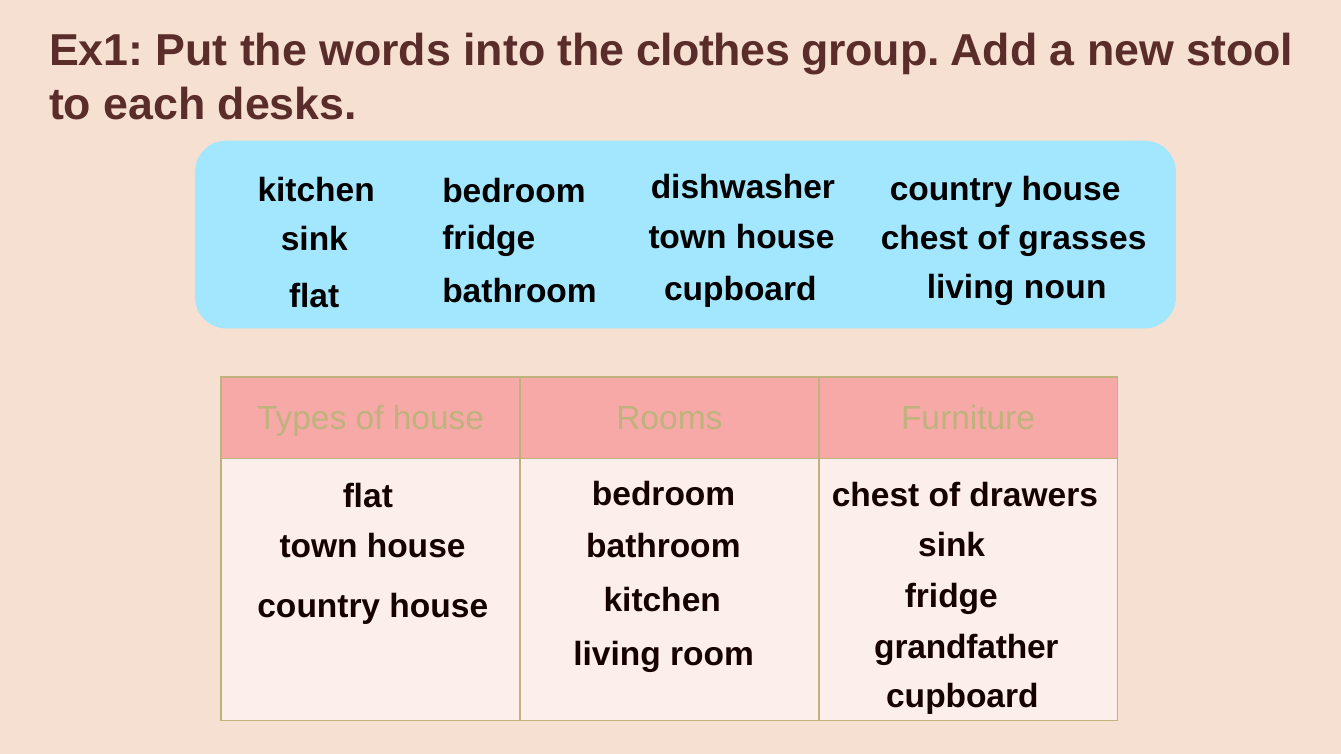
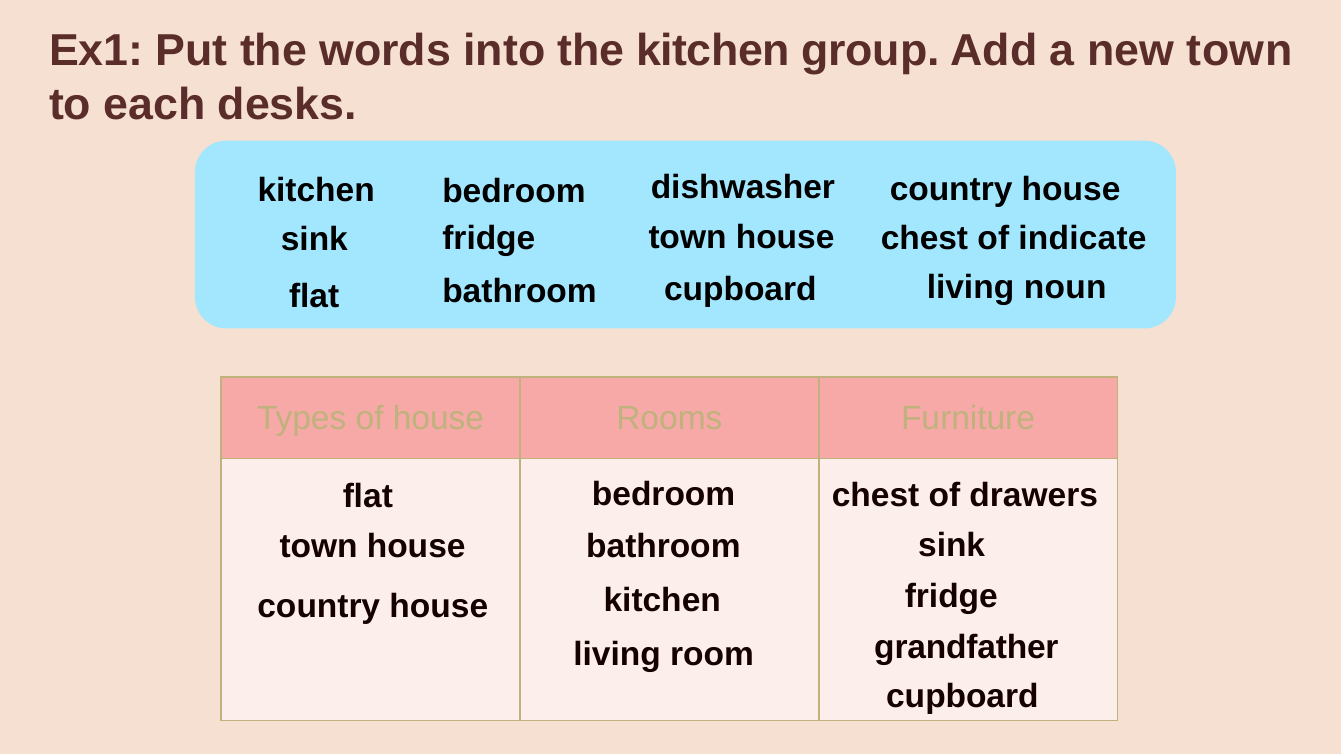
the clothes: clothes -> kitchen
new stool: stool -> town
grasses: grasses -> indicate
